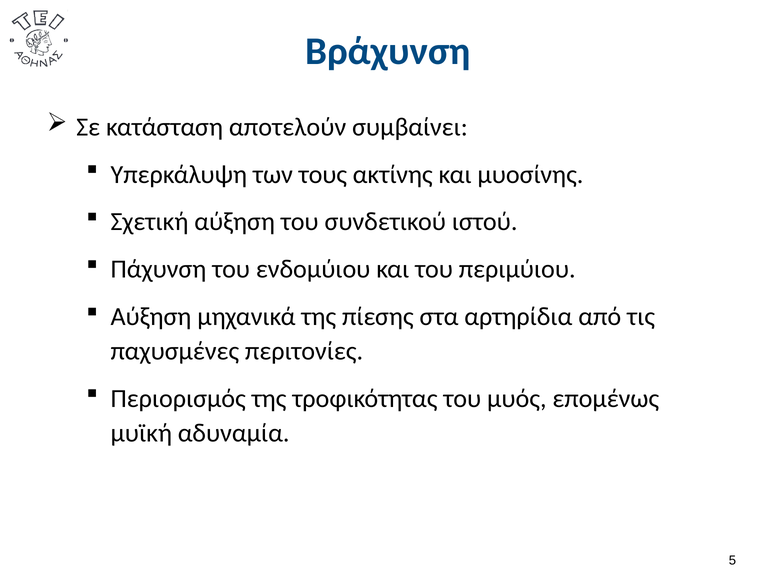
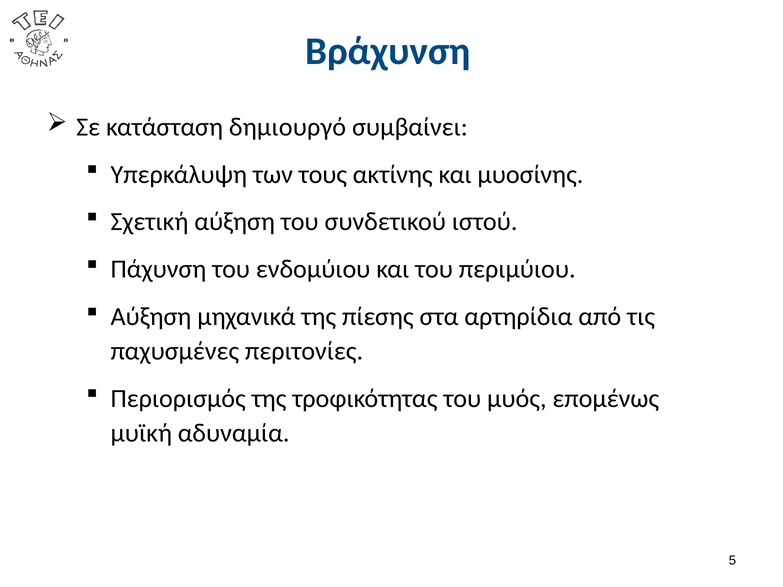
αποτελούν: αποτελούν -> δημιουργό
